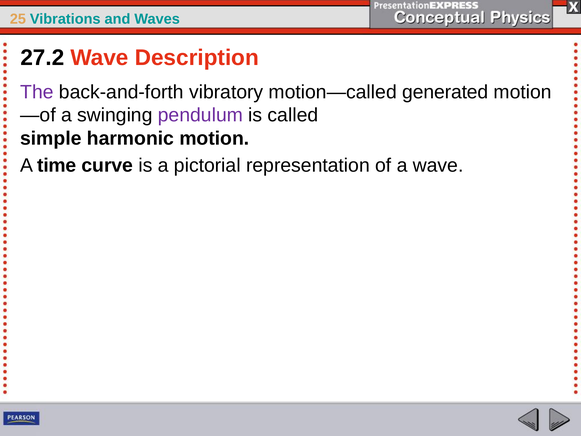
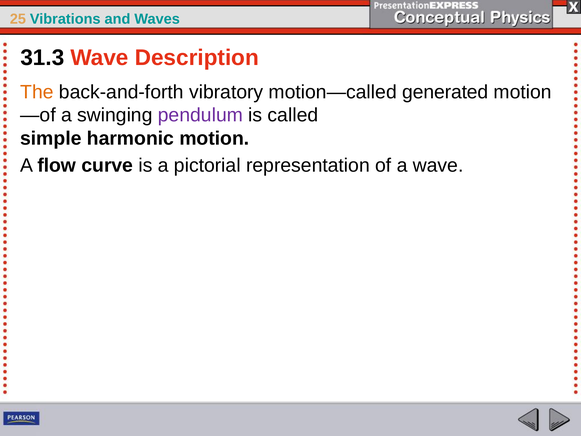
27.2: 27.2 -> 31.3
The colour: purple -> orange
time: time -> flow
